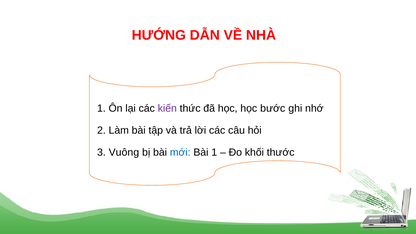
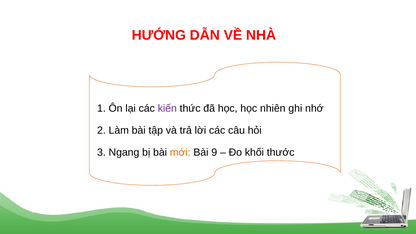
bước: bước -> nhiên
Vuông: Vuông -> Ngang
mới colour: blue -> orange
Bài 1: 1 -> 9
